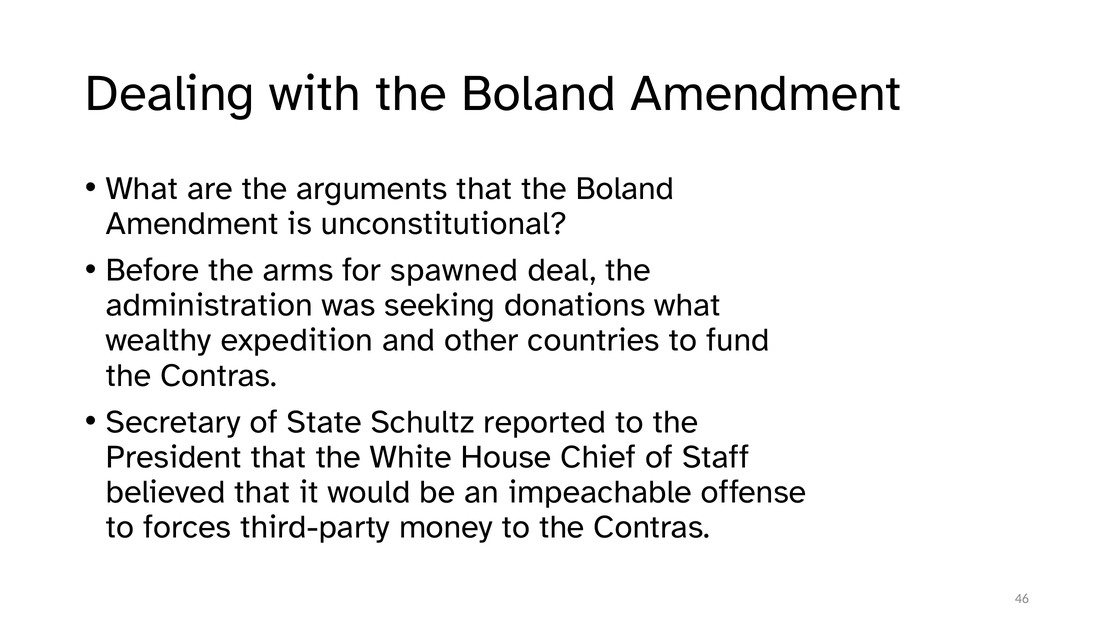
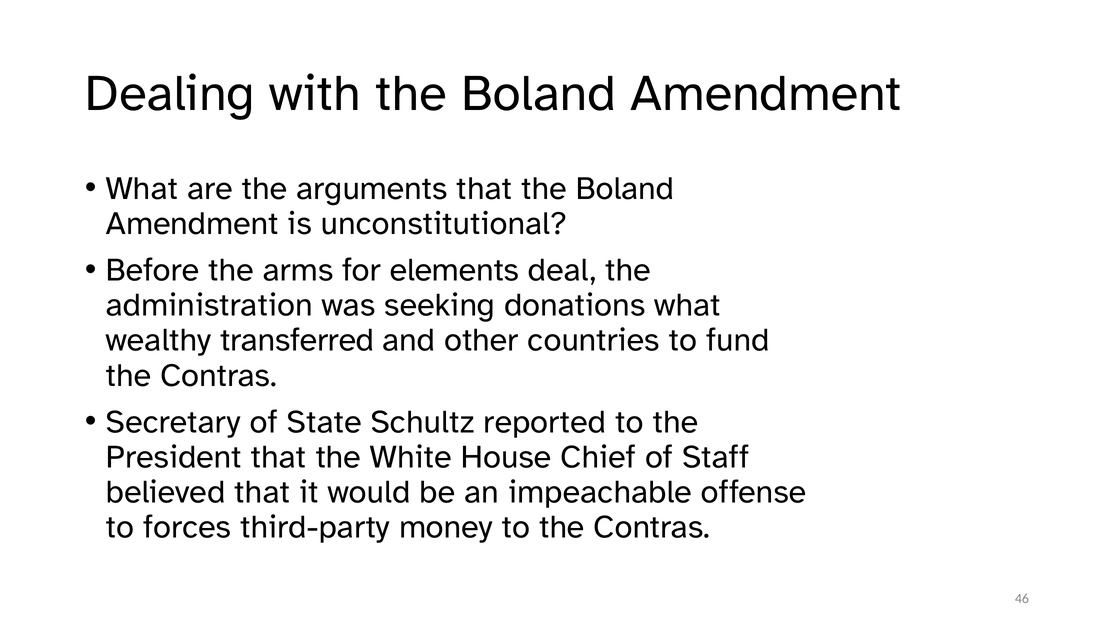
spawned: spawned -> elements
expedition: expedition -> transferred
